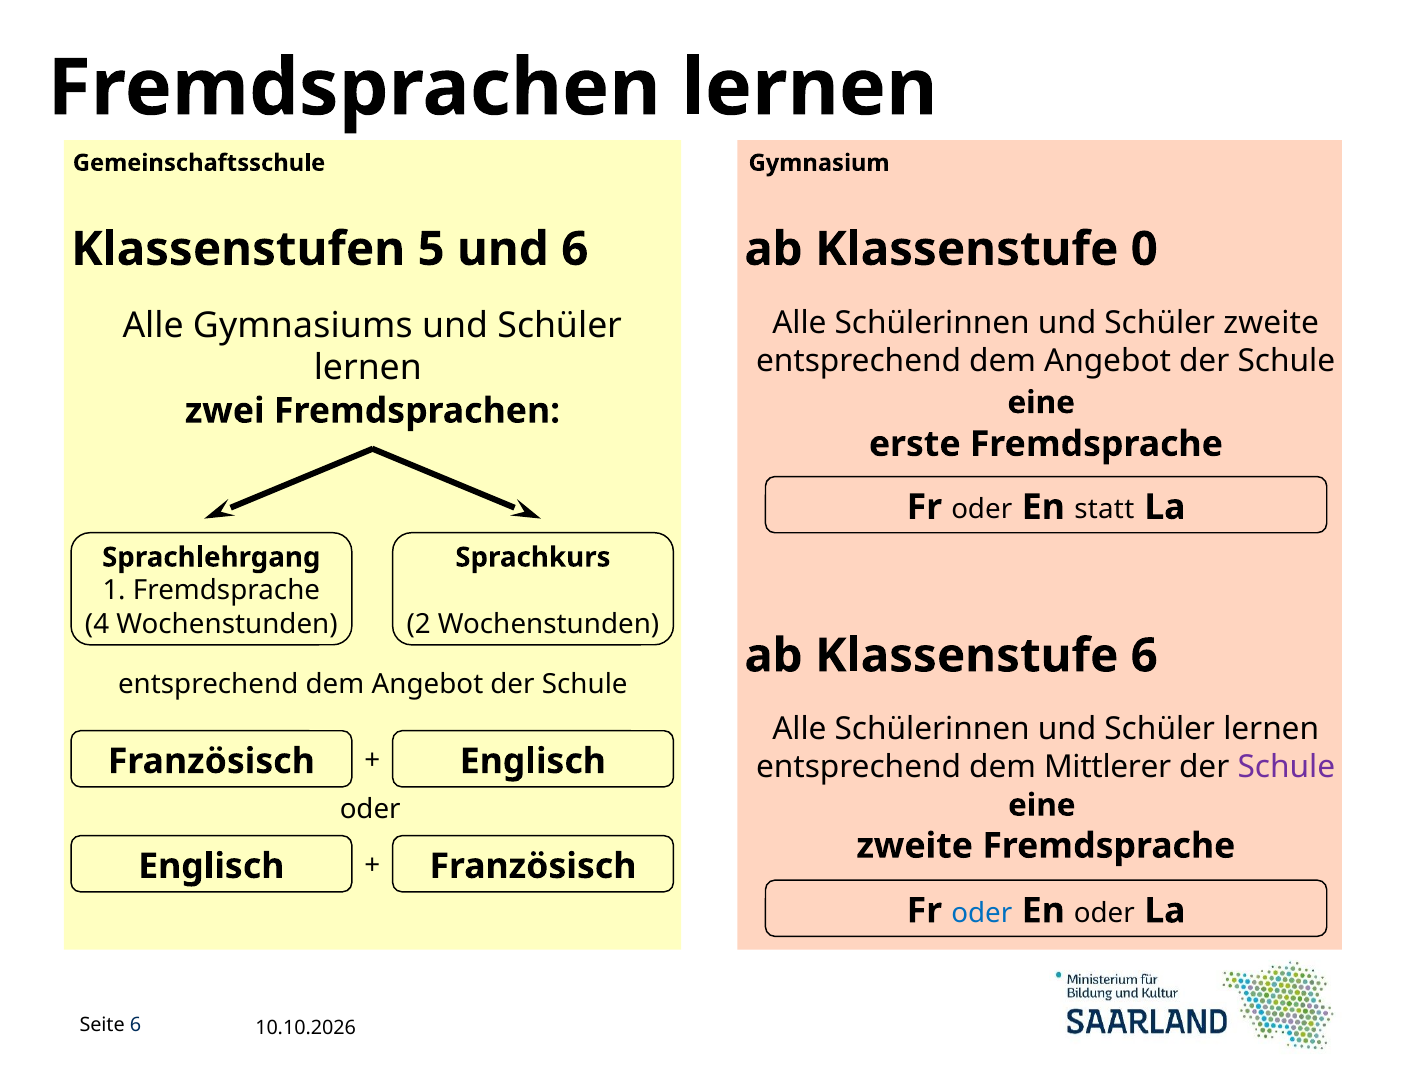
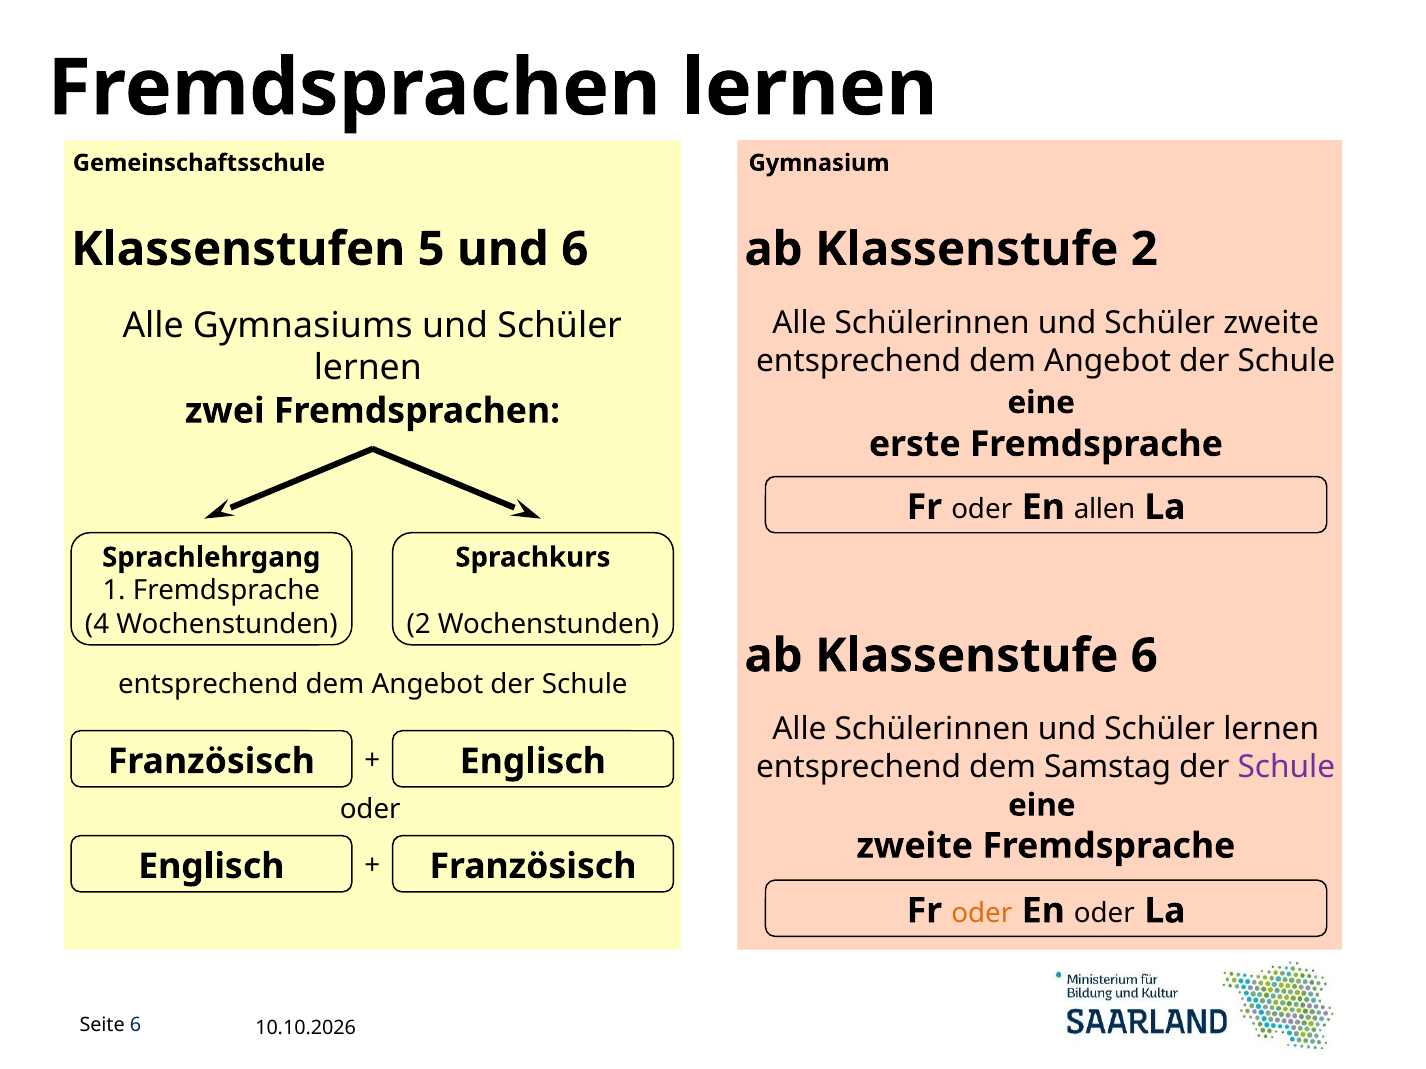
Klassenstufe 0: 0 -> 2
statt: statt -> allen
Mittlerer: Mittlerer -> Samstag
oder at (982, 914) colour: blue -> orange
